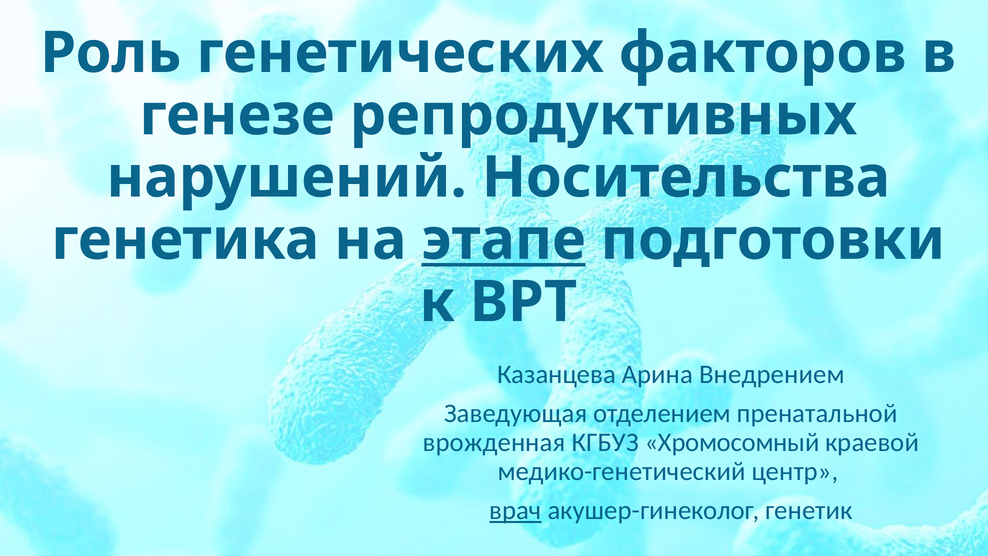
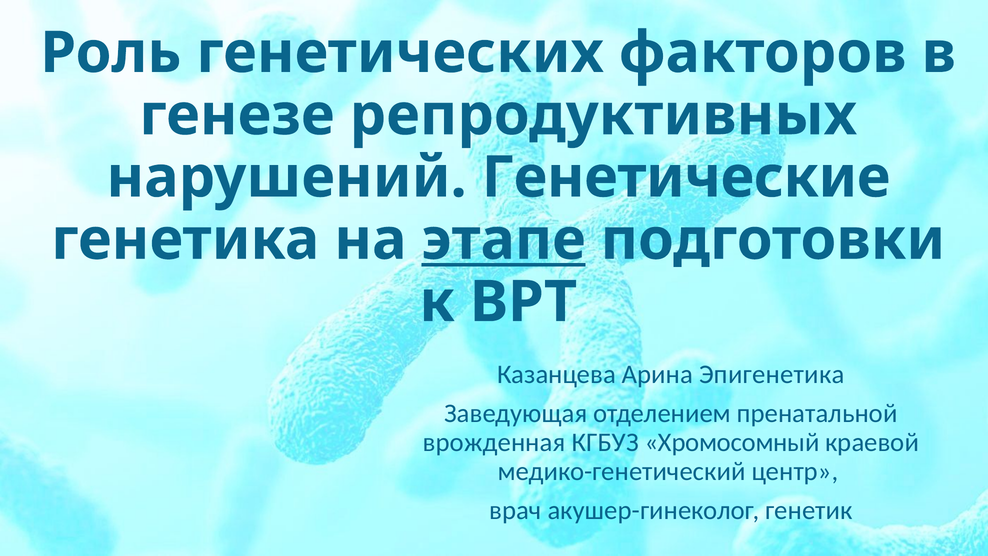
Носительства: Носительства -> Генетические
Внедрением: Внедрением -> Эпигенетика
врач underline: present -> none
